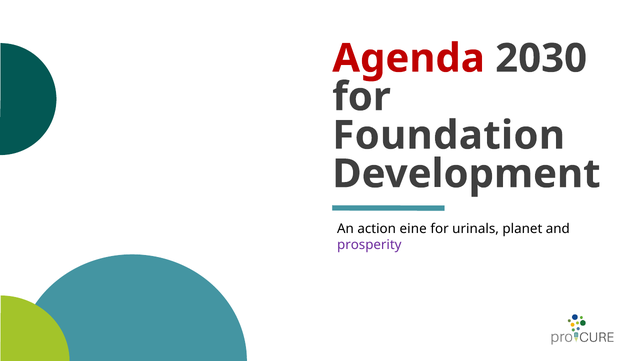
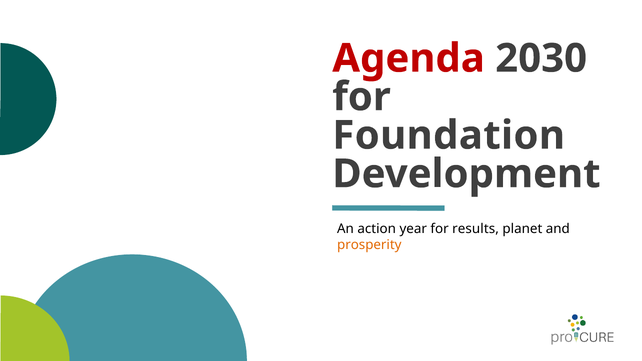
eine: eine -> year
urinals: urinals -> results
prosperity colour: purple -> orange
